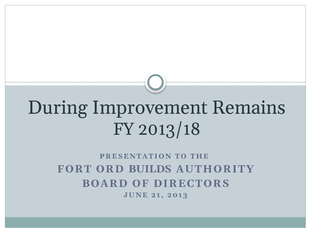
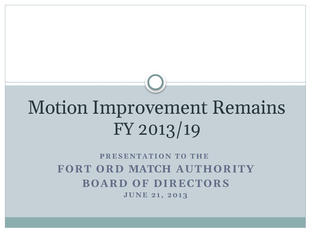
During: During -> Motion
2013/18: 2013/18 -> 2013/19
BUILDS: BUILDS -> MATCH
